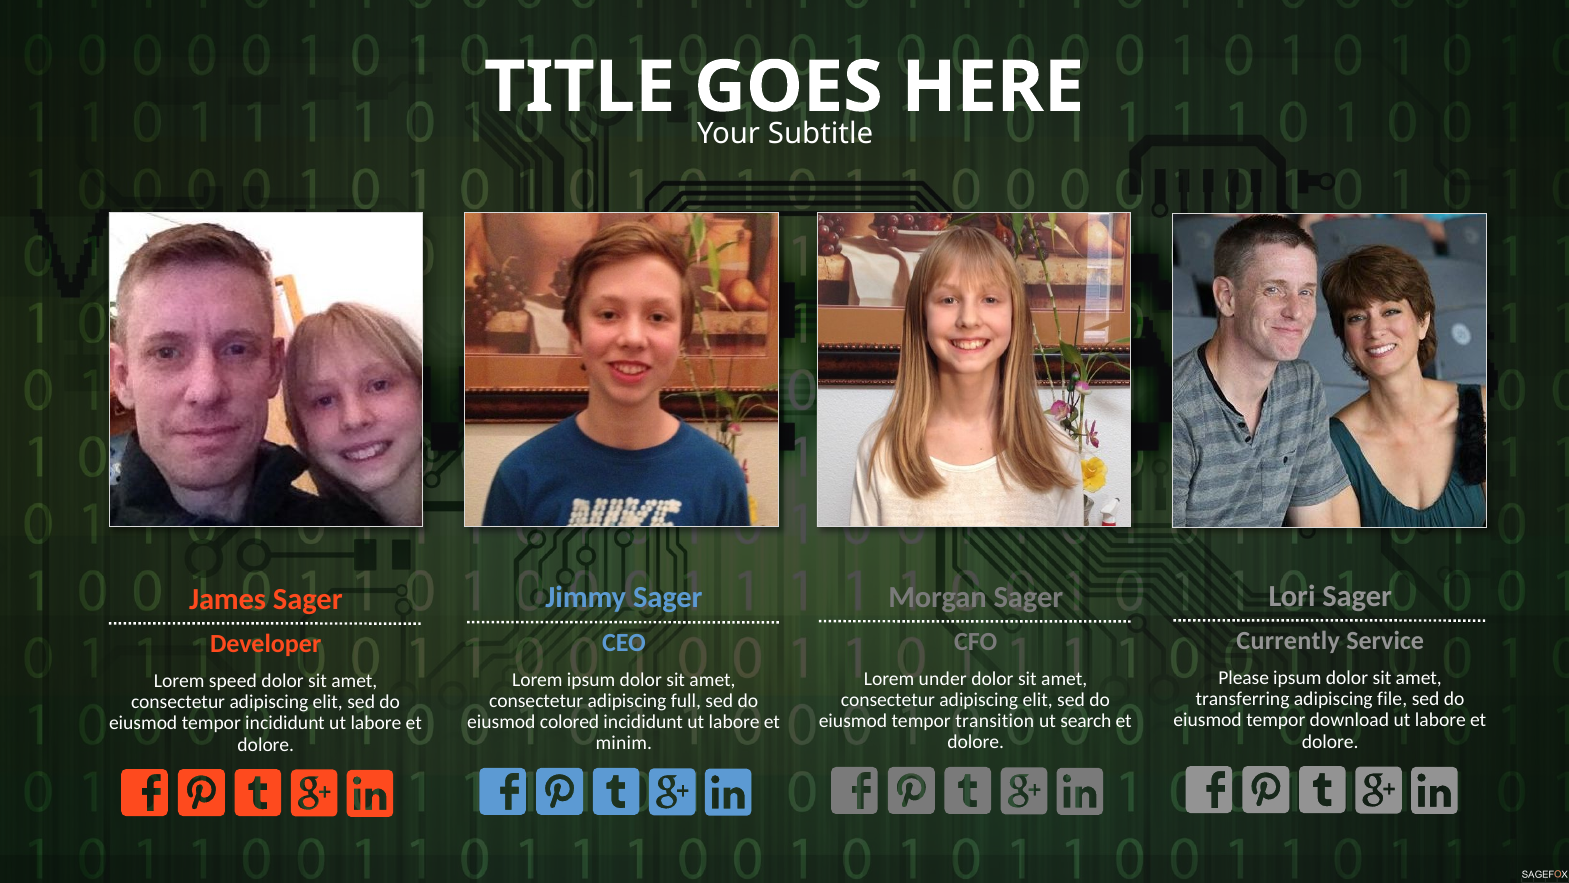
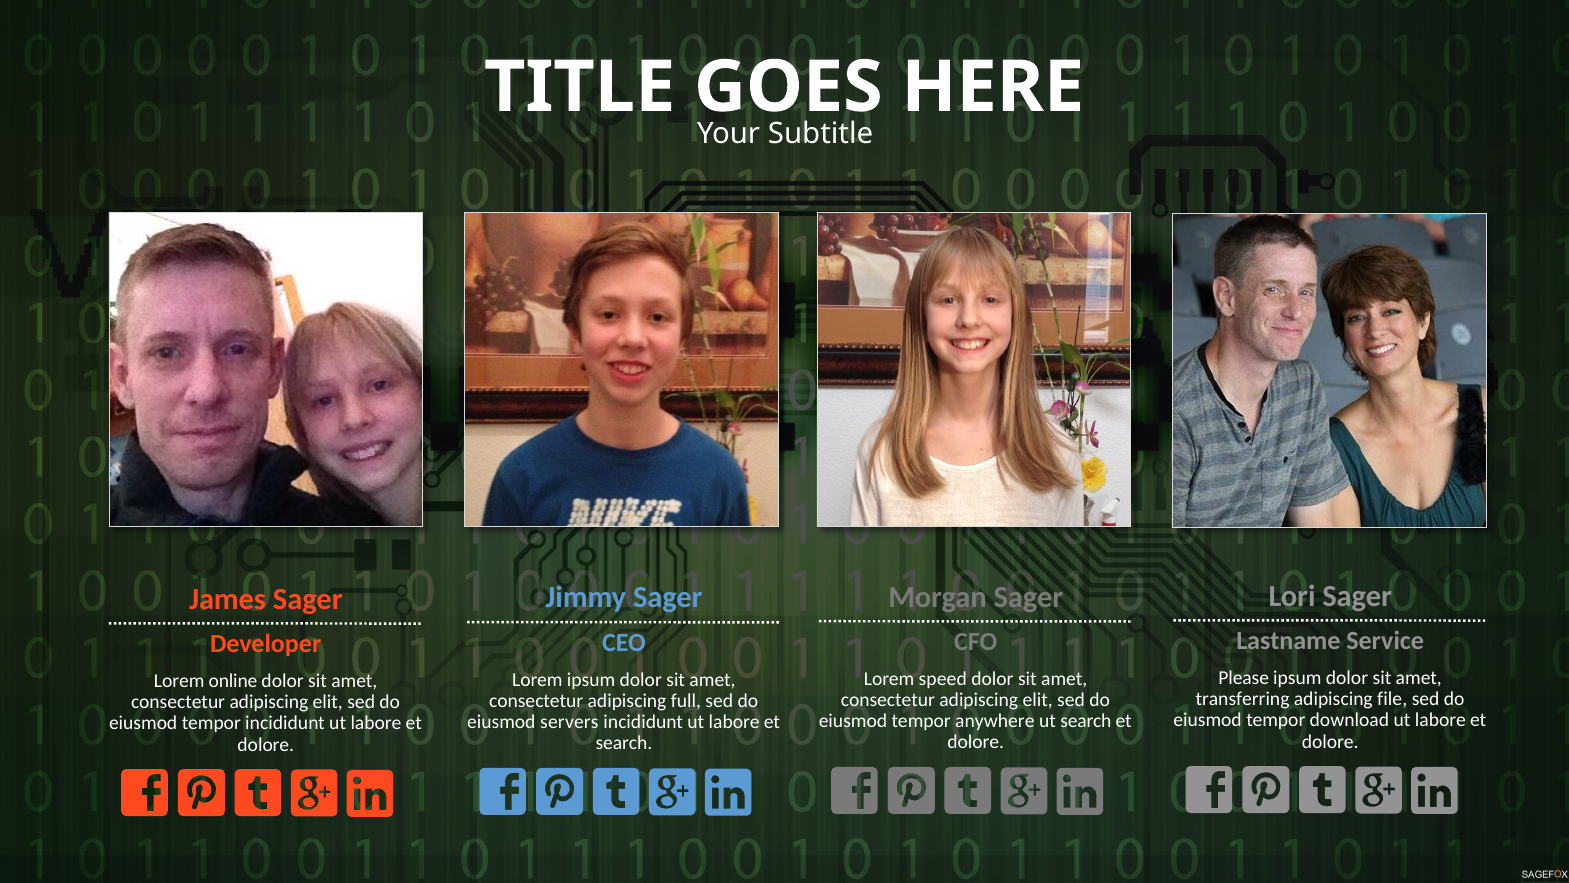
Currently: Currently -> Lastname
under: under -> speed
speed: speed -> online
transition: transition -> anywhere
colored: colored -> servers
minim at (624, 743): minim -> search
